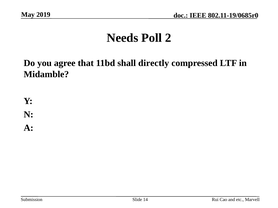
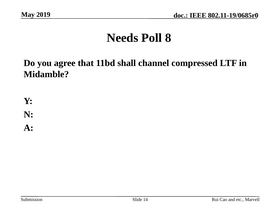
2: 2 -> 8
directly: directly -> channel
